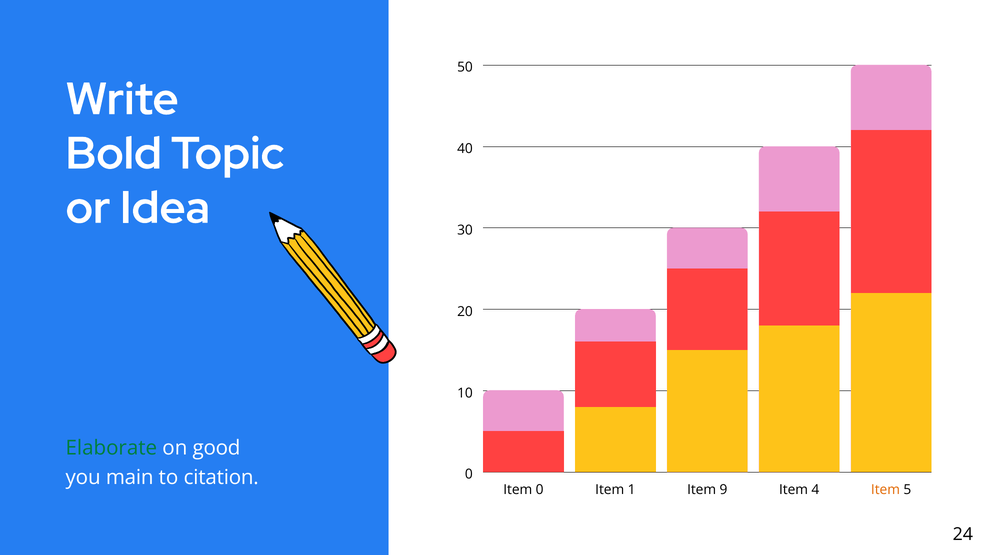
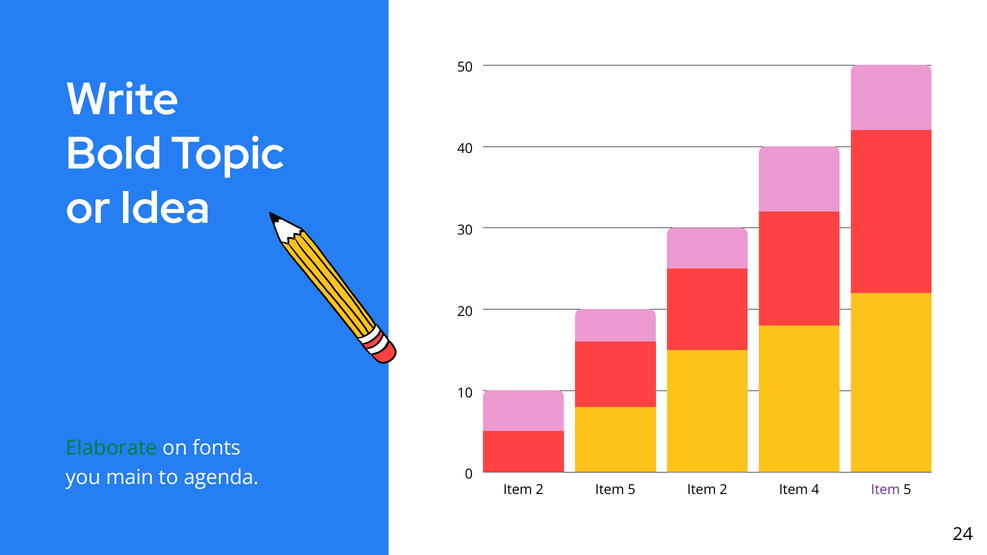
good: good -> fonts
citation: citation -> agenda
0 at (540, 490): 0 -> 2
1 at (632, 490): 1 -> 5
9 at (723, 490): 9 -> 2
Item at (885, 490) colour: orange -> purple
